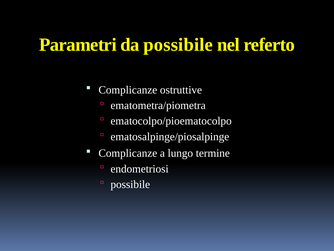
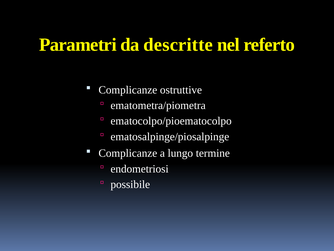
da possibile: possibile -> descritte
